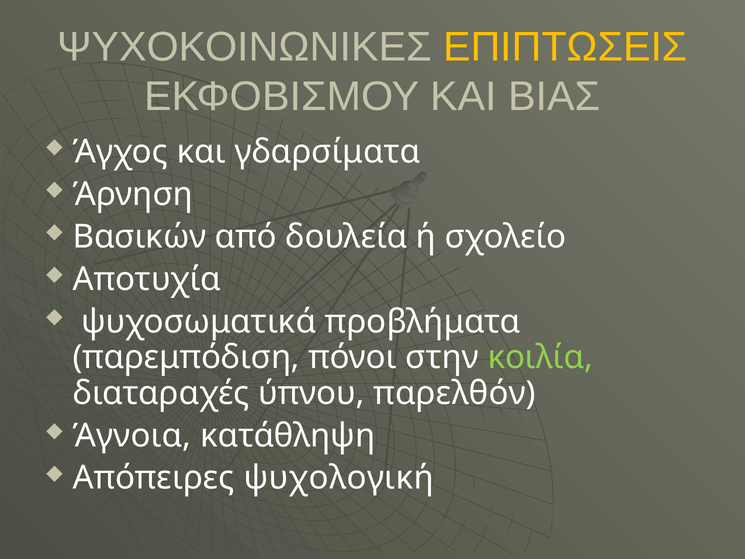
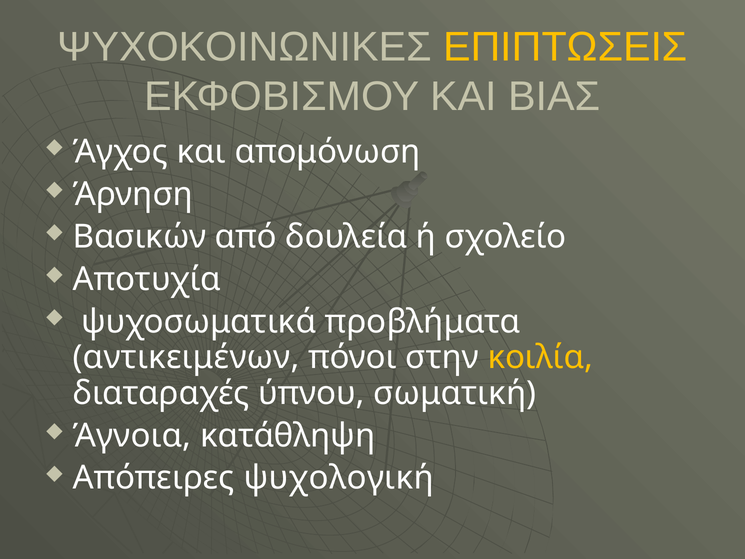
γδαρσίματα: γδαρσίματα -> απομόνωση
παρεμπόδιση: παρεμπόδιση -> αντικειμένων
κοιλία colour: light green -> yellow
παρελθόν: παρελθόν -> σωματική
